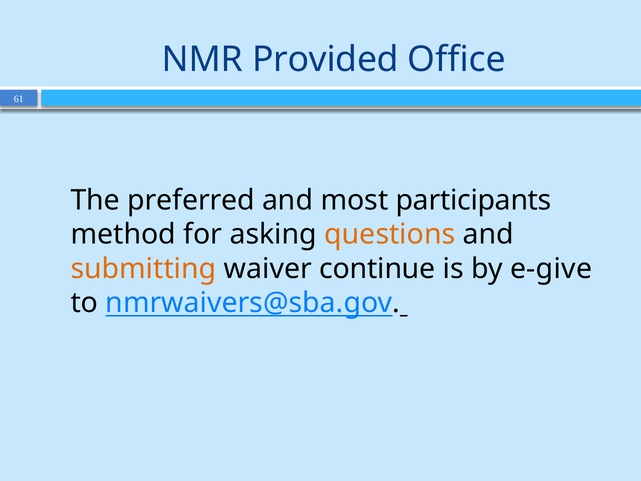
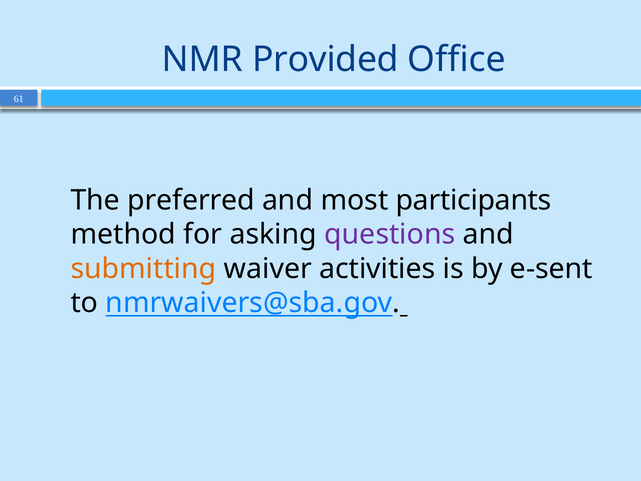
questions colour: orange -> purple
continue: continue -> activities
e-give: e-give -> e-sent
